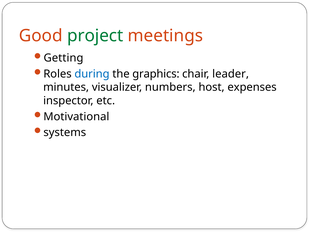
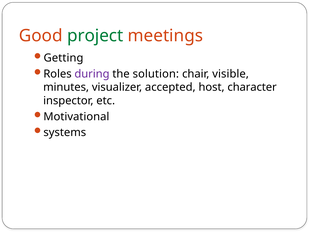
during colour: blue -> purple
graphics: graphics -> solution
leader: leader -> visible
numbers: numbers -> accepted
expenses: expenses -> character
